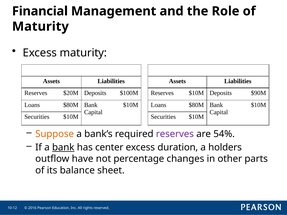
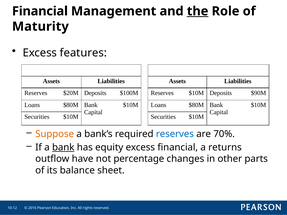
the underline: none -> present
Excess maturity: maturity -> features
reserves at (175, 134) colour: purple -> blue
54%: 54% -> 70%
center: center -> equity
excess duration: duration -> financial
holders: holders -> returns
